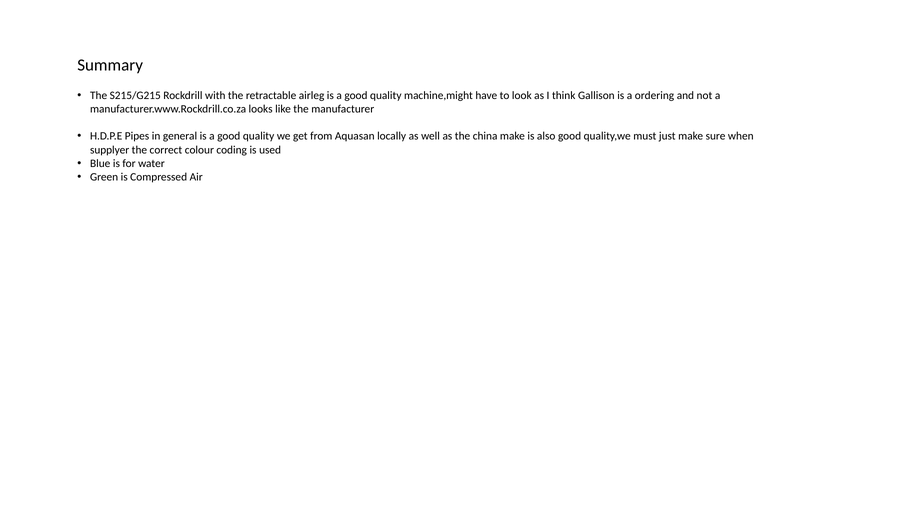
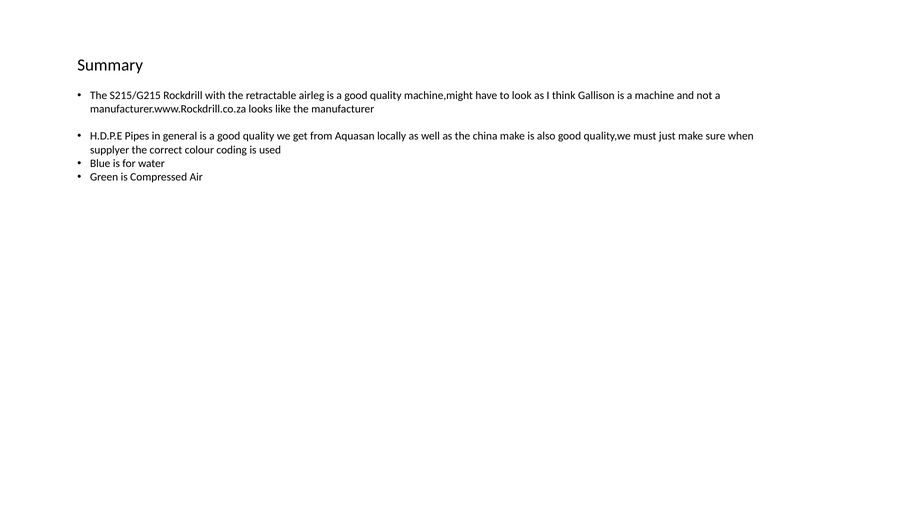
ordering: ordering -> machine
